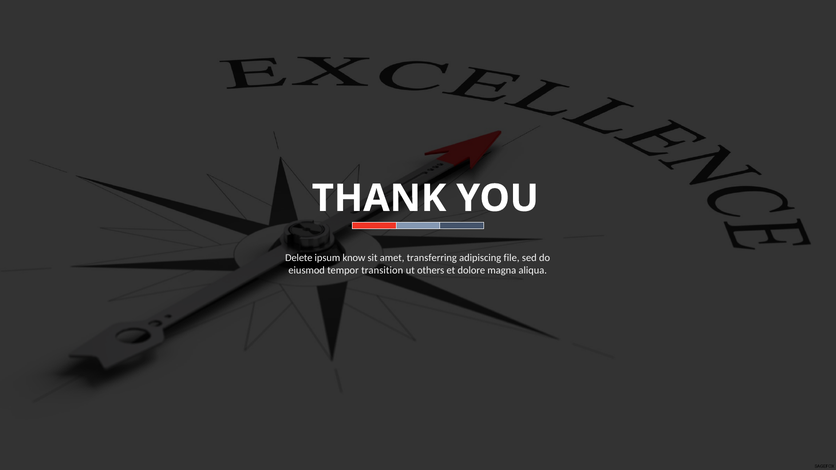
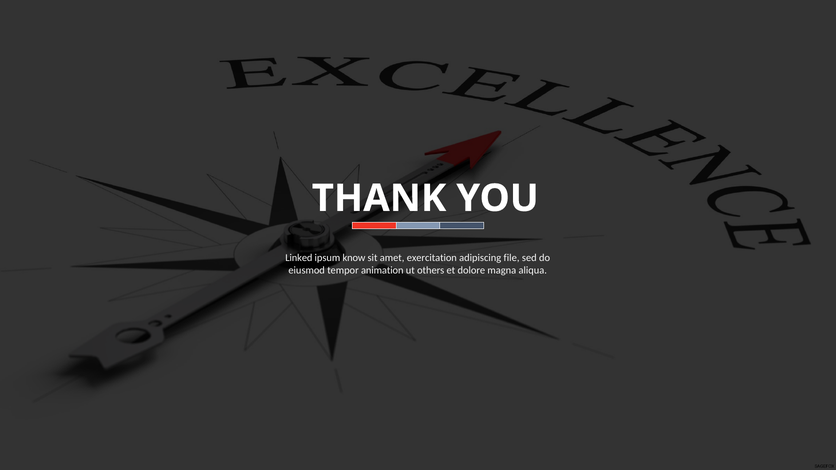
Delete: Delete -> Linked
transferring: transferring -> exercitation
transition: transition -> animation
